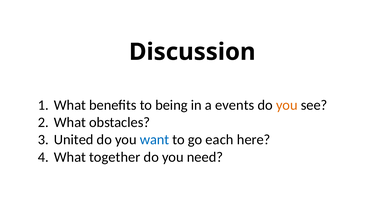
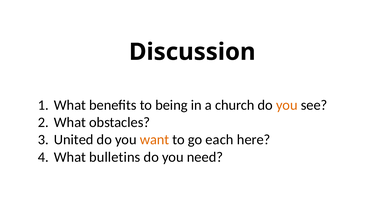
events: events -> church
want colour: blue -> orange
together: together -> bulletins
